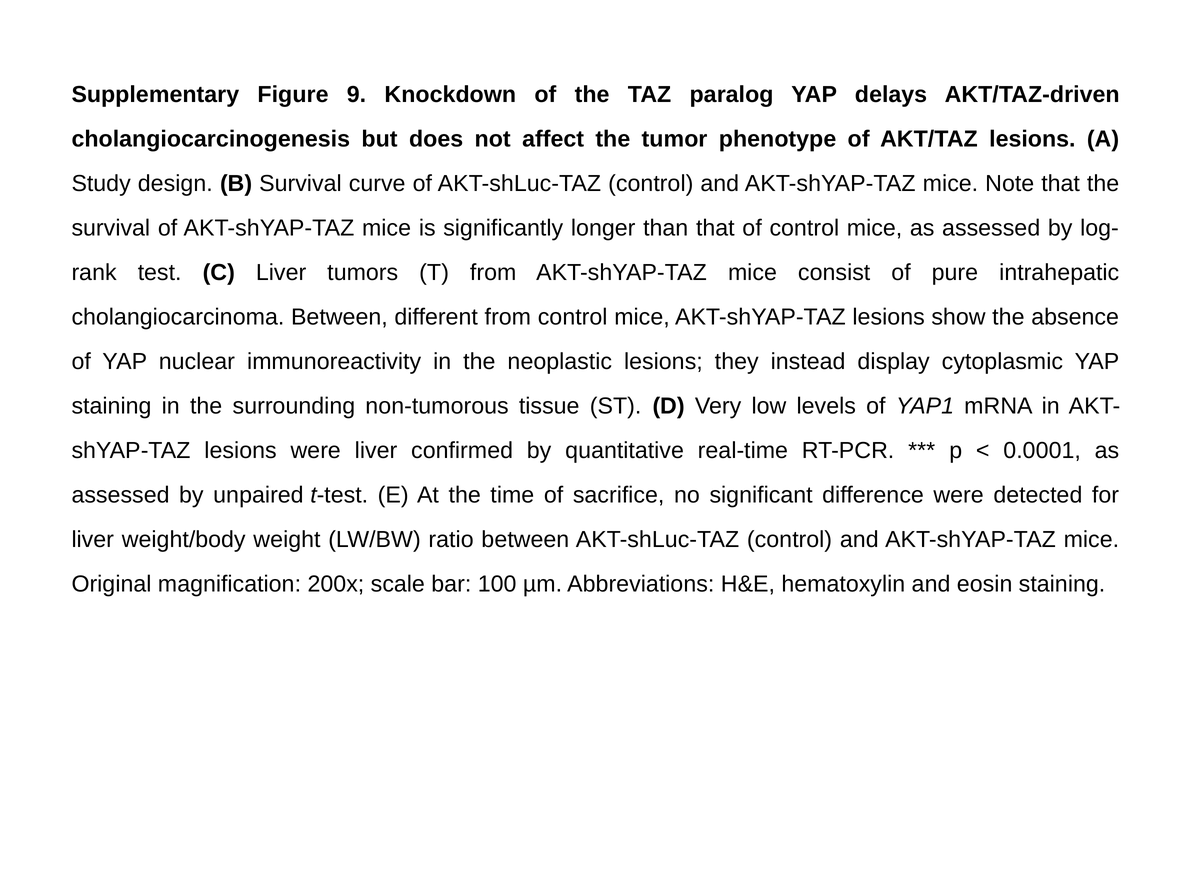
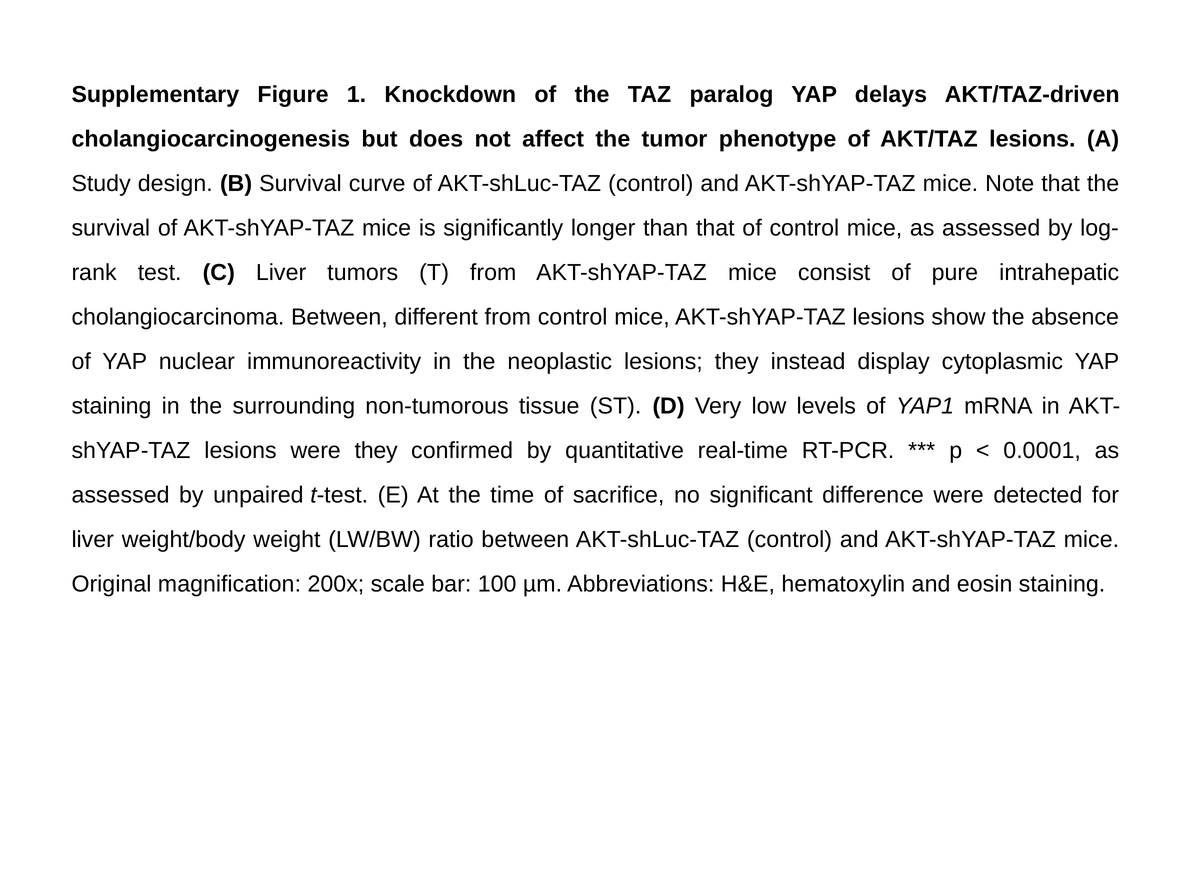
9: 9 -> 1
were liver: liver -> they
